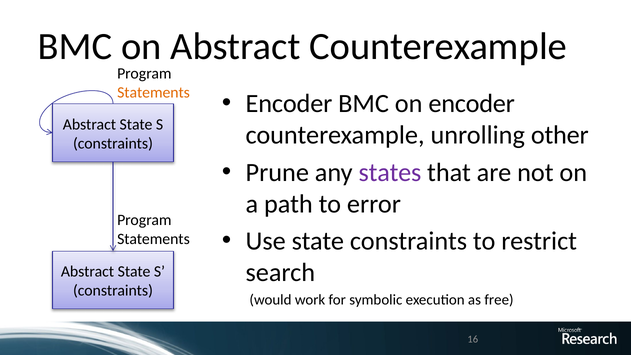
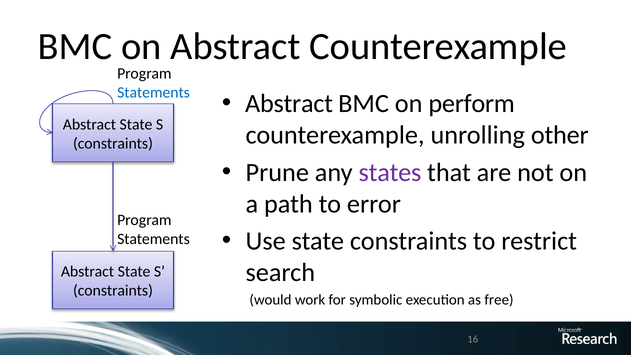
Statements at (154, 92) colour: orange -> blue
Encoder at (289, 104): Encoder -> Abstract
on encoder: encoder -> perform
